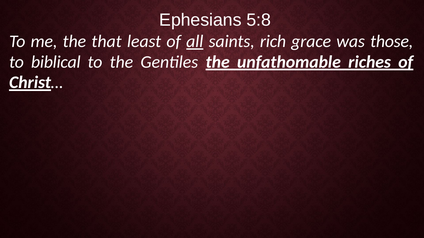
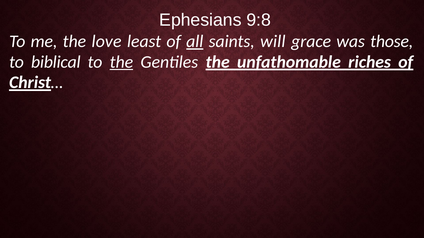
5:8: 5:8 -> 9:8
that: that -> love
rich: rich -> will
the at (121, 62) underline: none -> present
